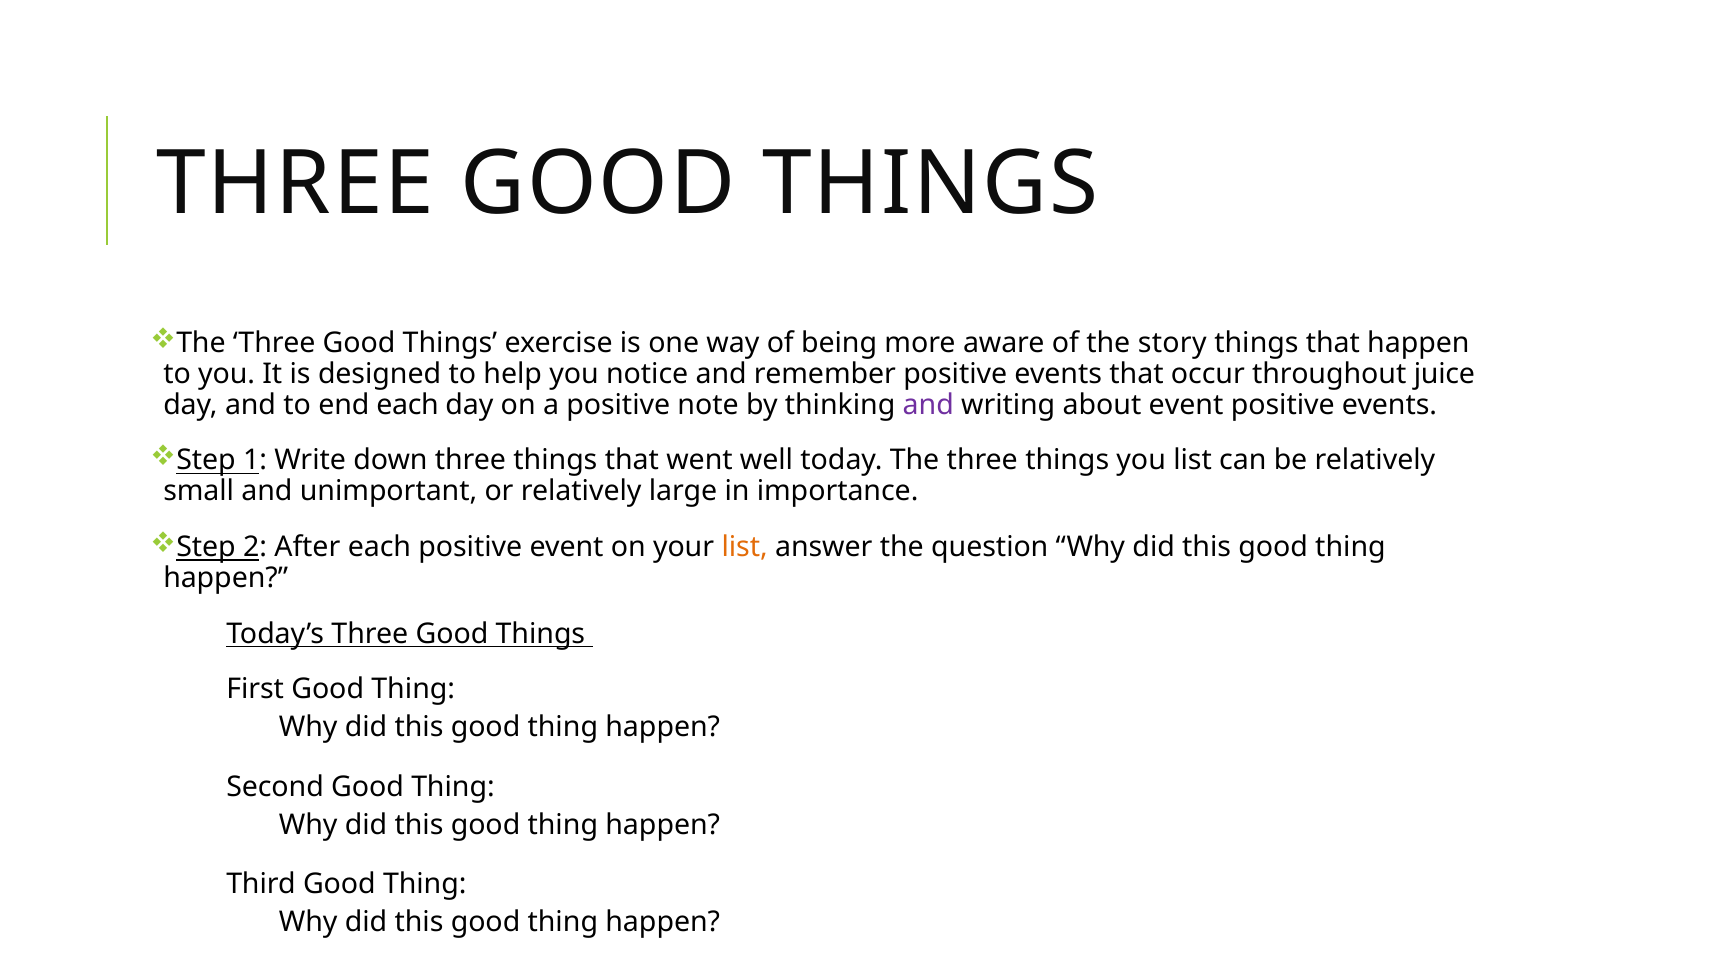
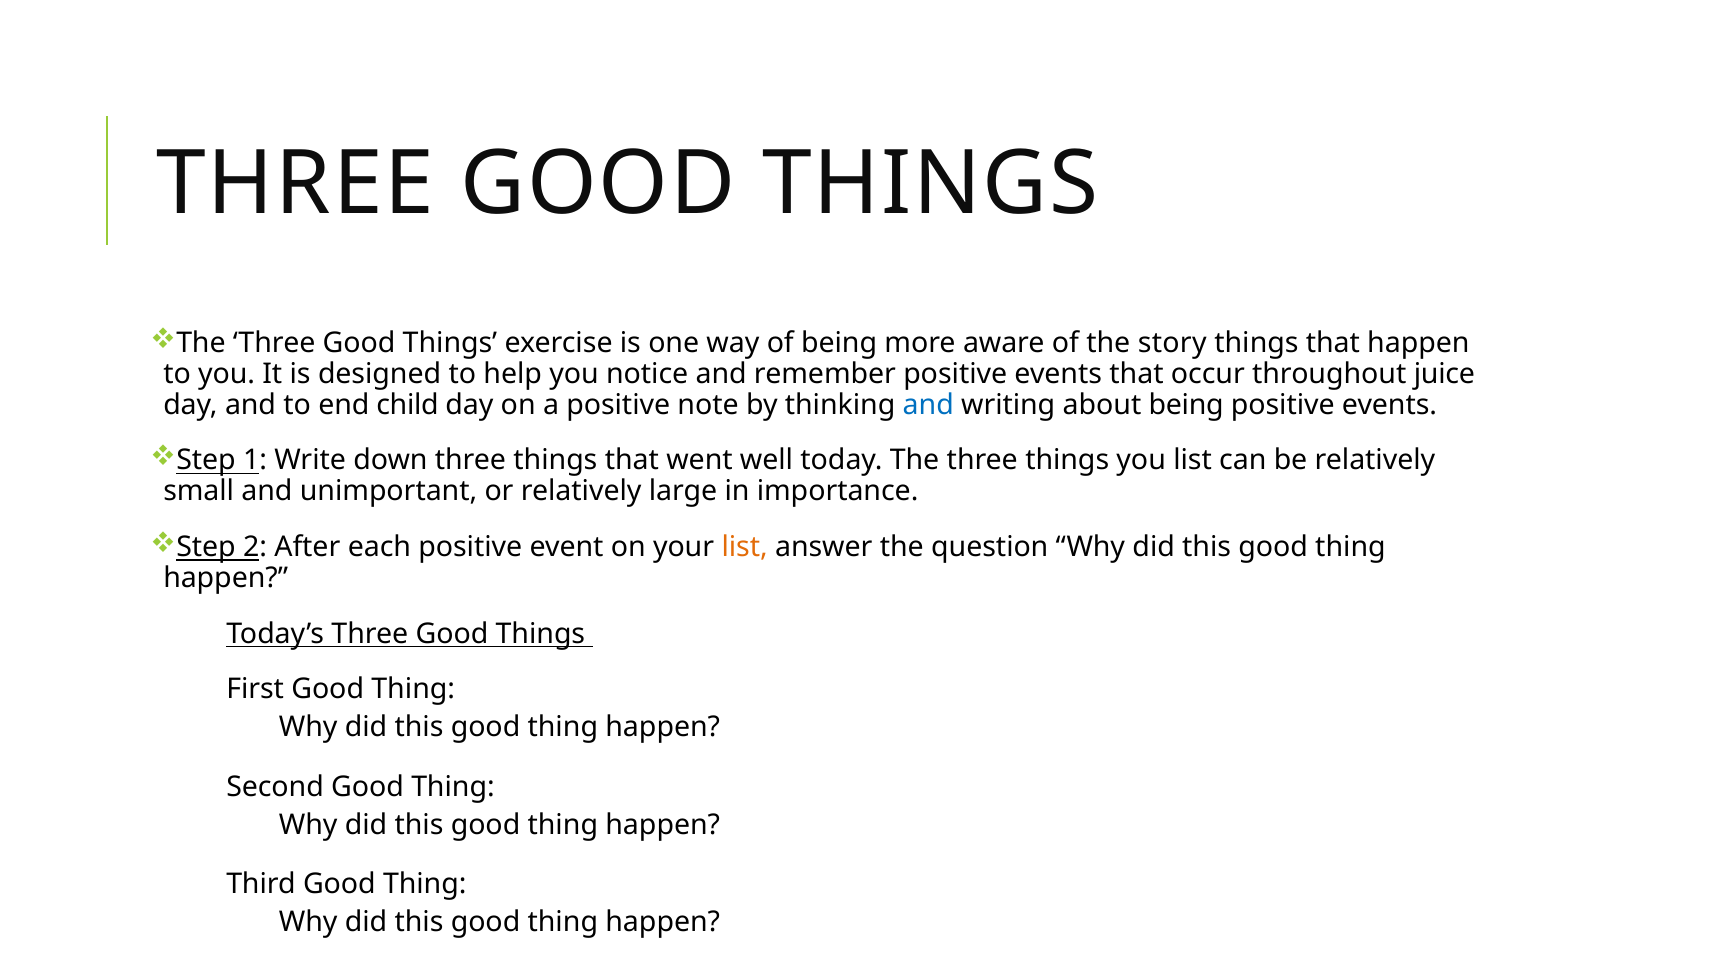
end each: each -> child
and at (928, 405) colour: purple -> blue
about event: event -> being
